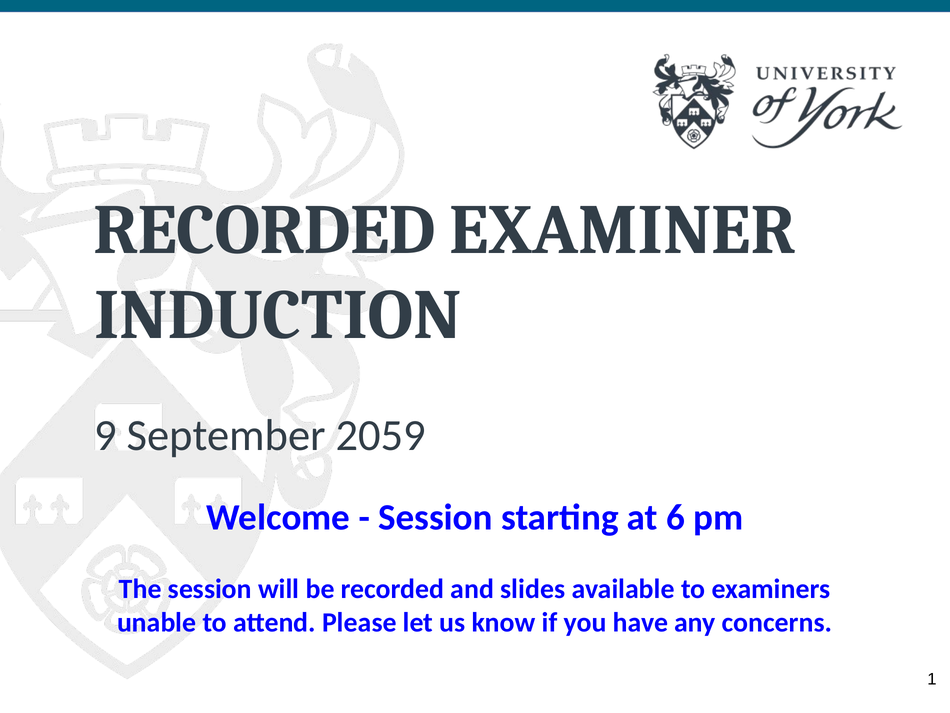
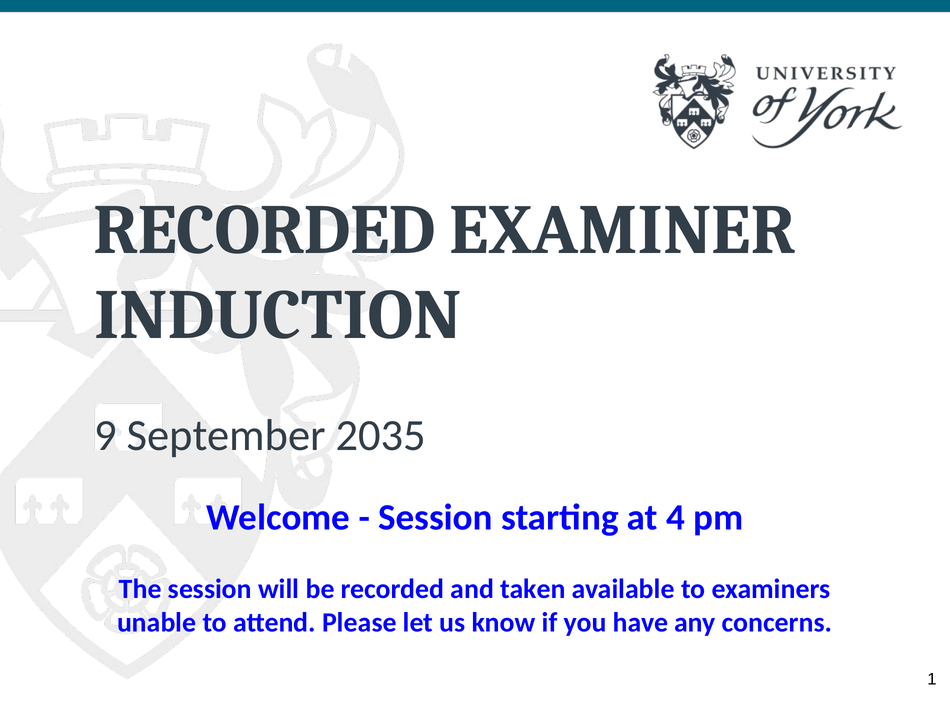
2059: 2059 -> 2035
6: 6 -> 4
slides: slides -> taken
